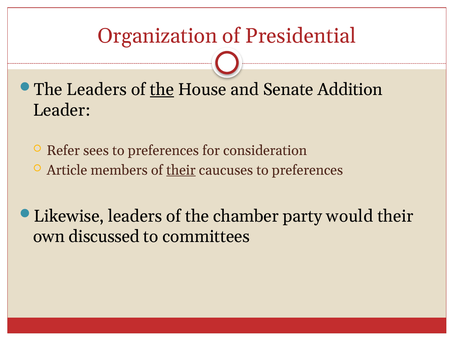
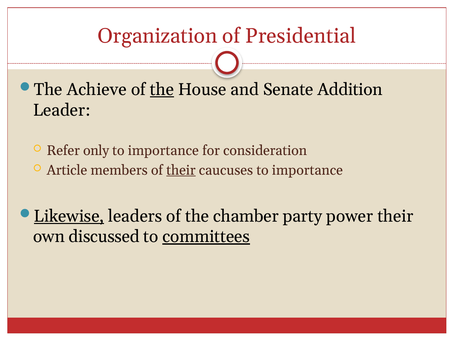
The Leaders: Leaders -> Achieve
sees: sees -> only
preferences at (163, 150): preferences -> importance
caucuses to preferences: preferences -> importance
Likewise underline: none -> present
would: would -> power
committees underline: none -> present
